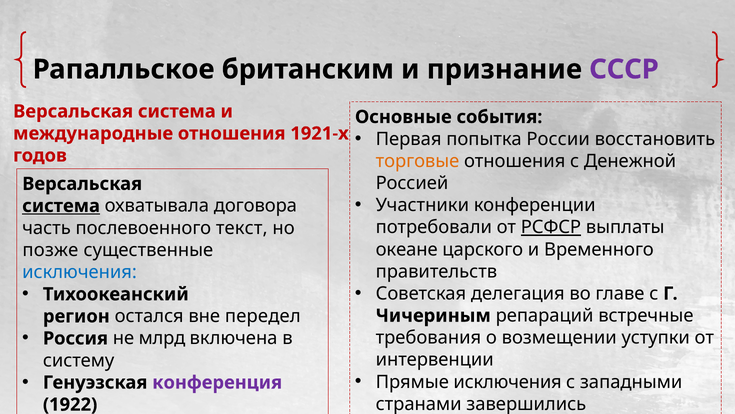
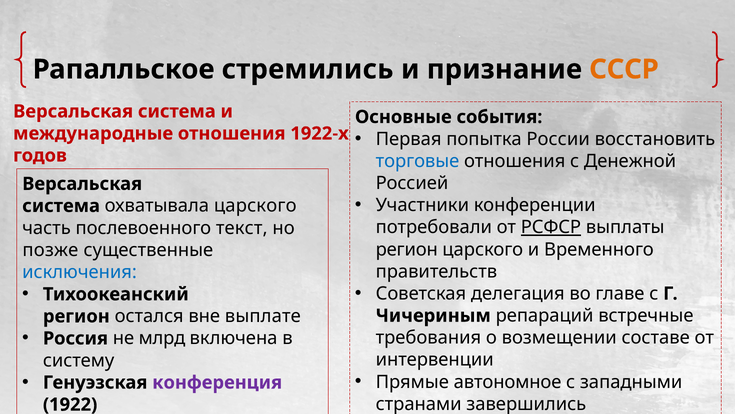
британским: британским -> стремились
СССР colour: purple -> orange
1921-х: 1921-х -> 1922-х
торговые colour: orange -> blue
система at (61, 206) underline: present -> none
охватывала договора: договора -> царского
океане at (407, 249): океане -> регион
передел: передел -> выплате
уступки: уступки -> составе
Прямые исключения: исключения -> автономное
